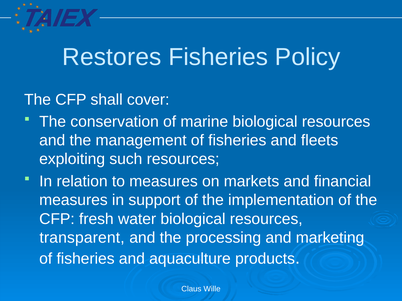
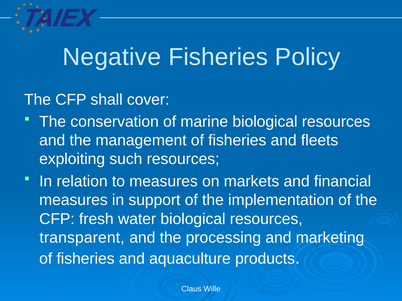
Restores: Restores -> Negative
